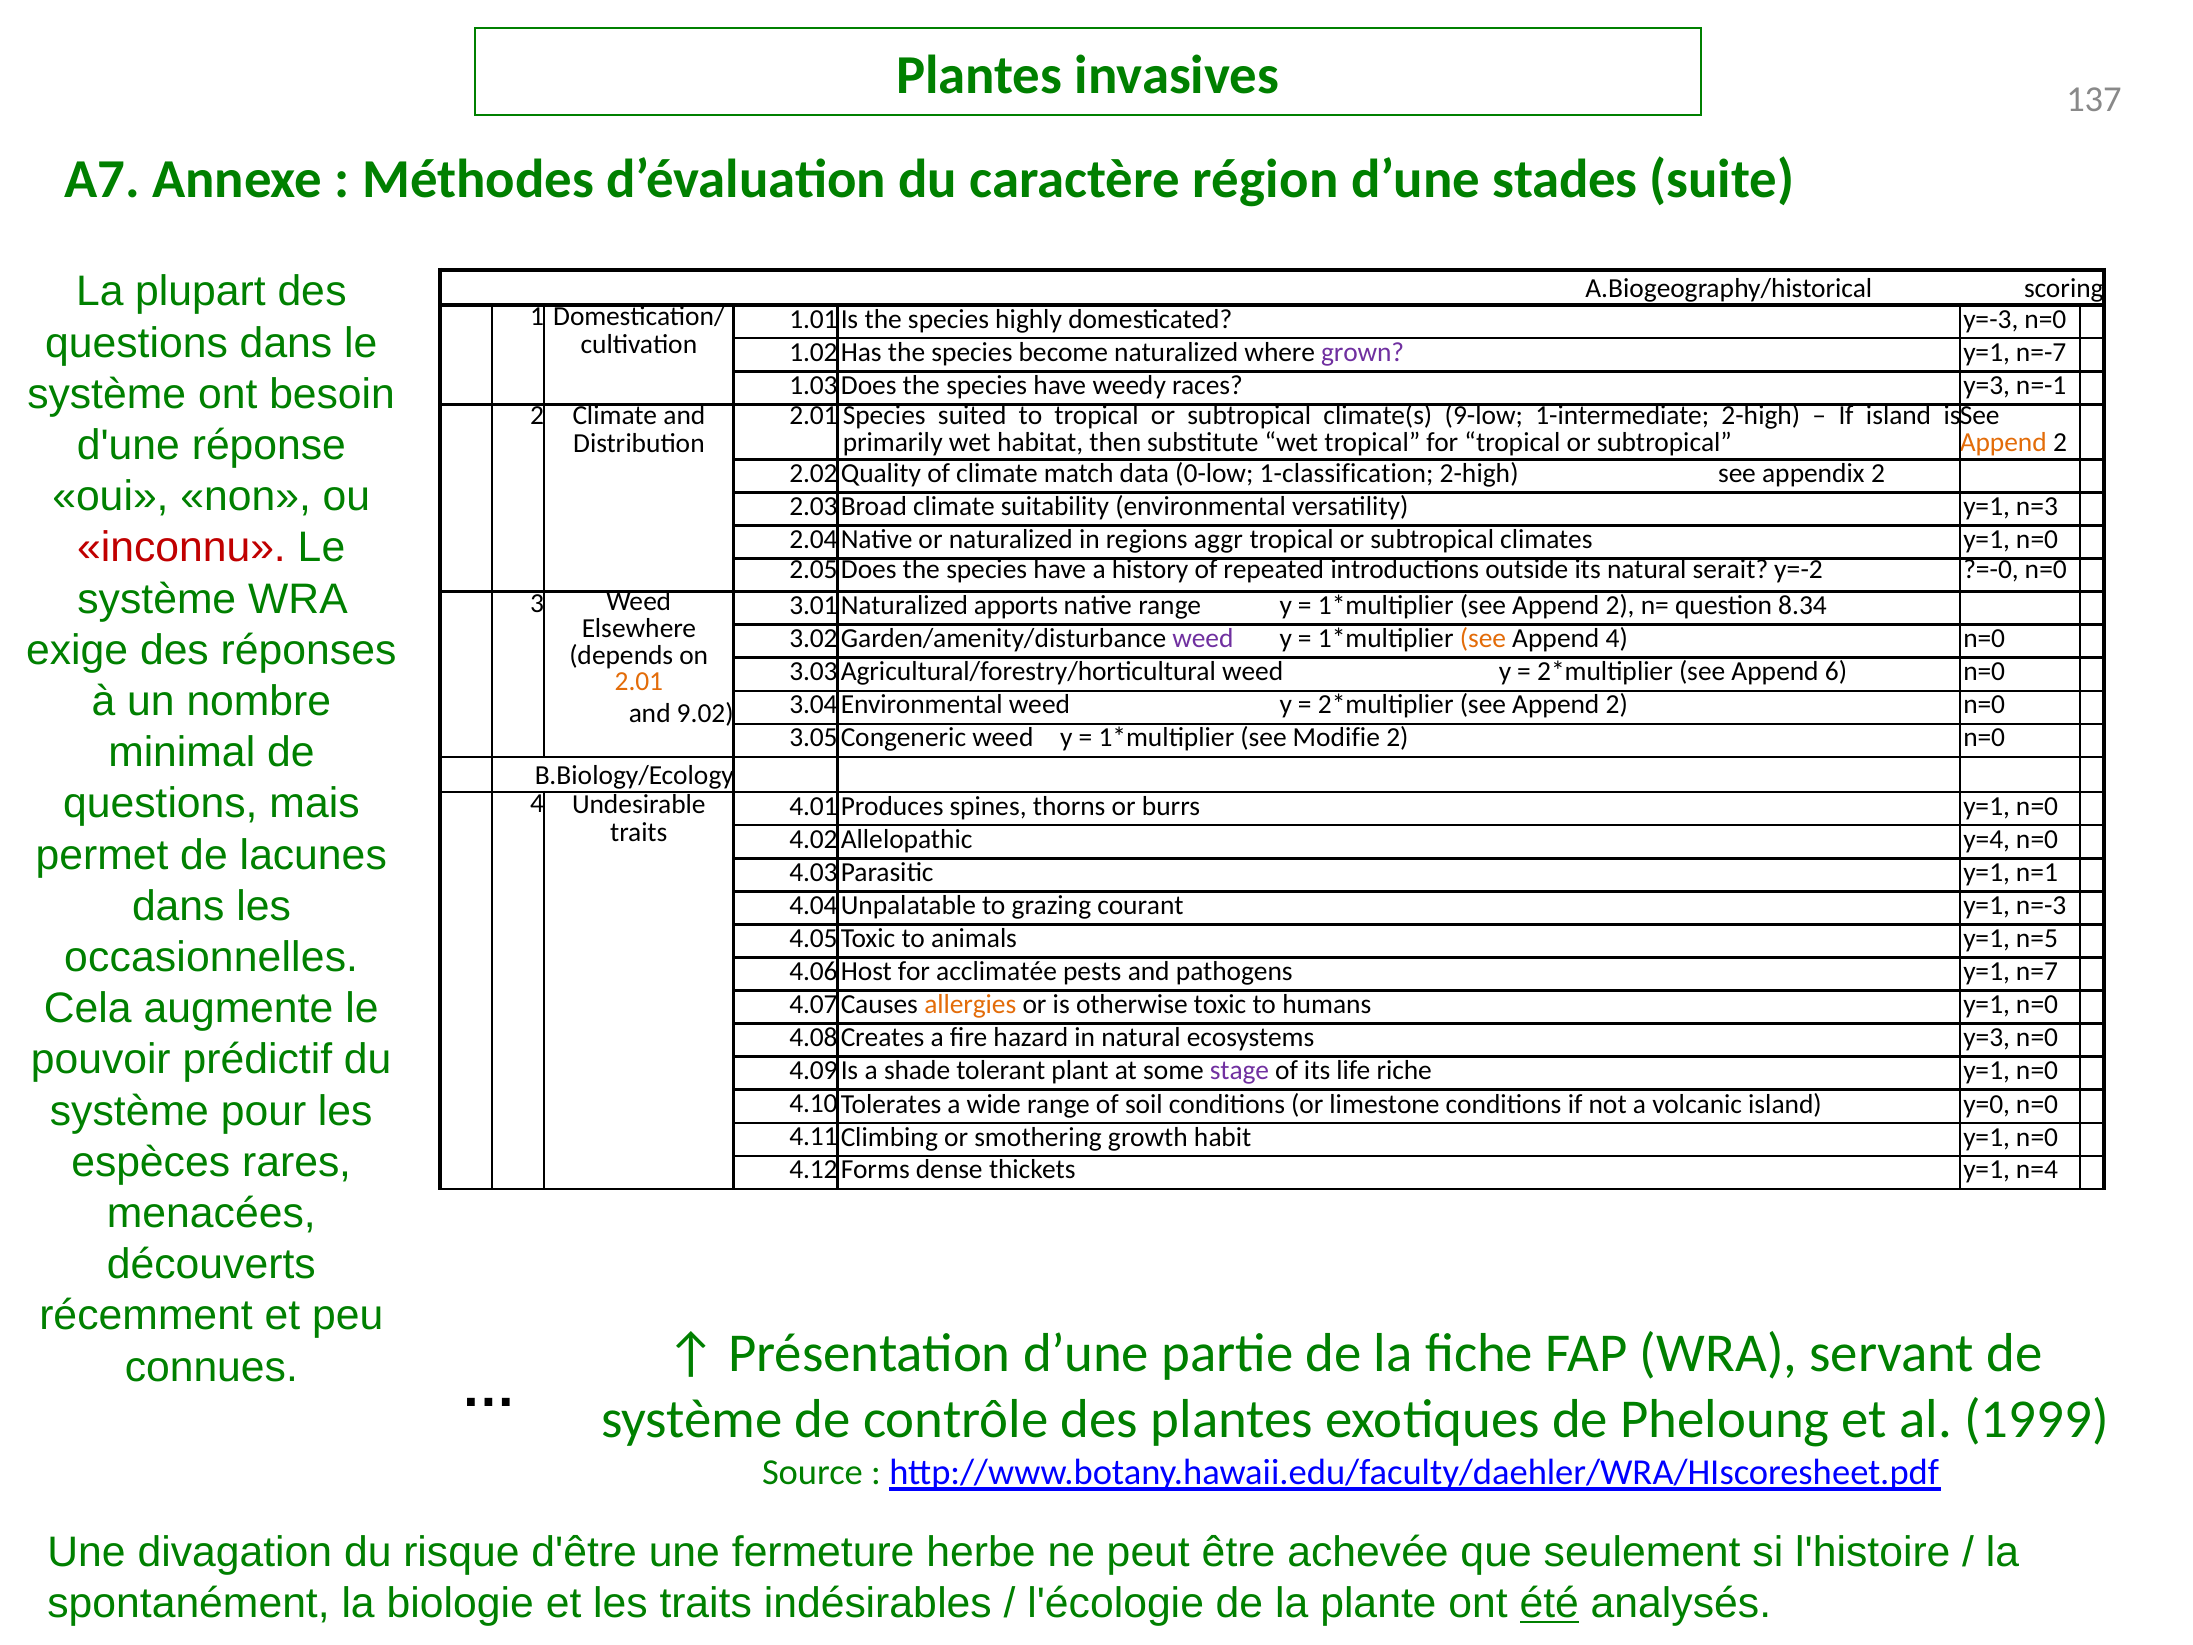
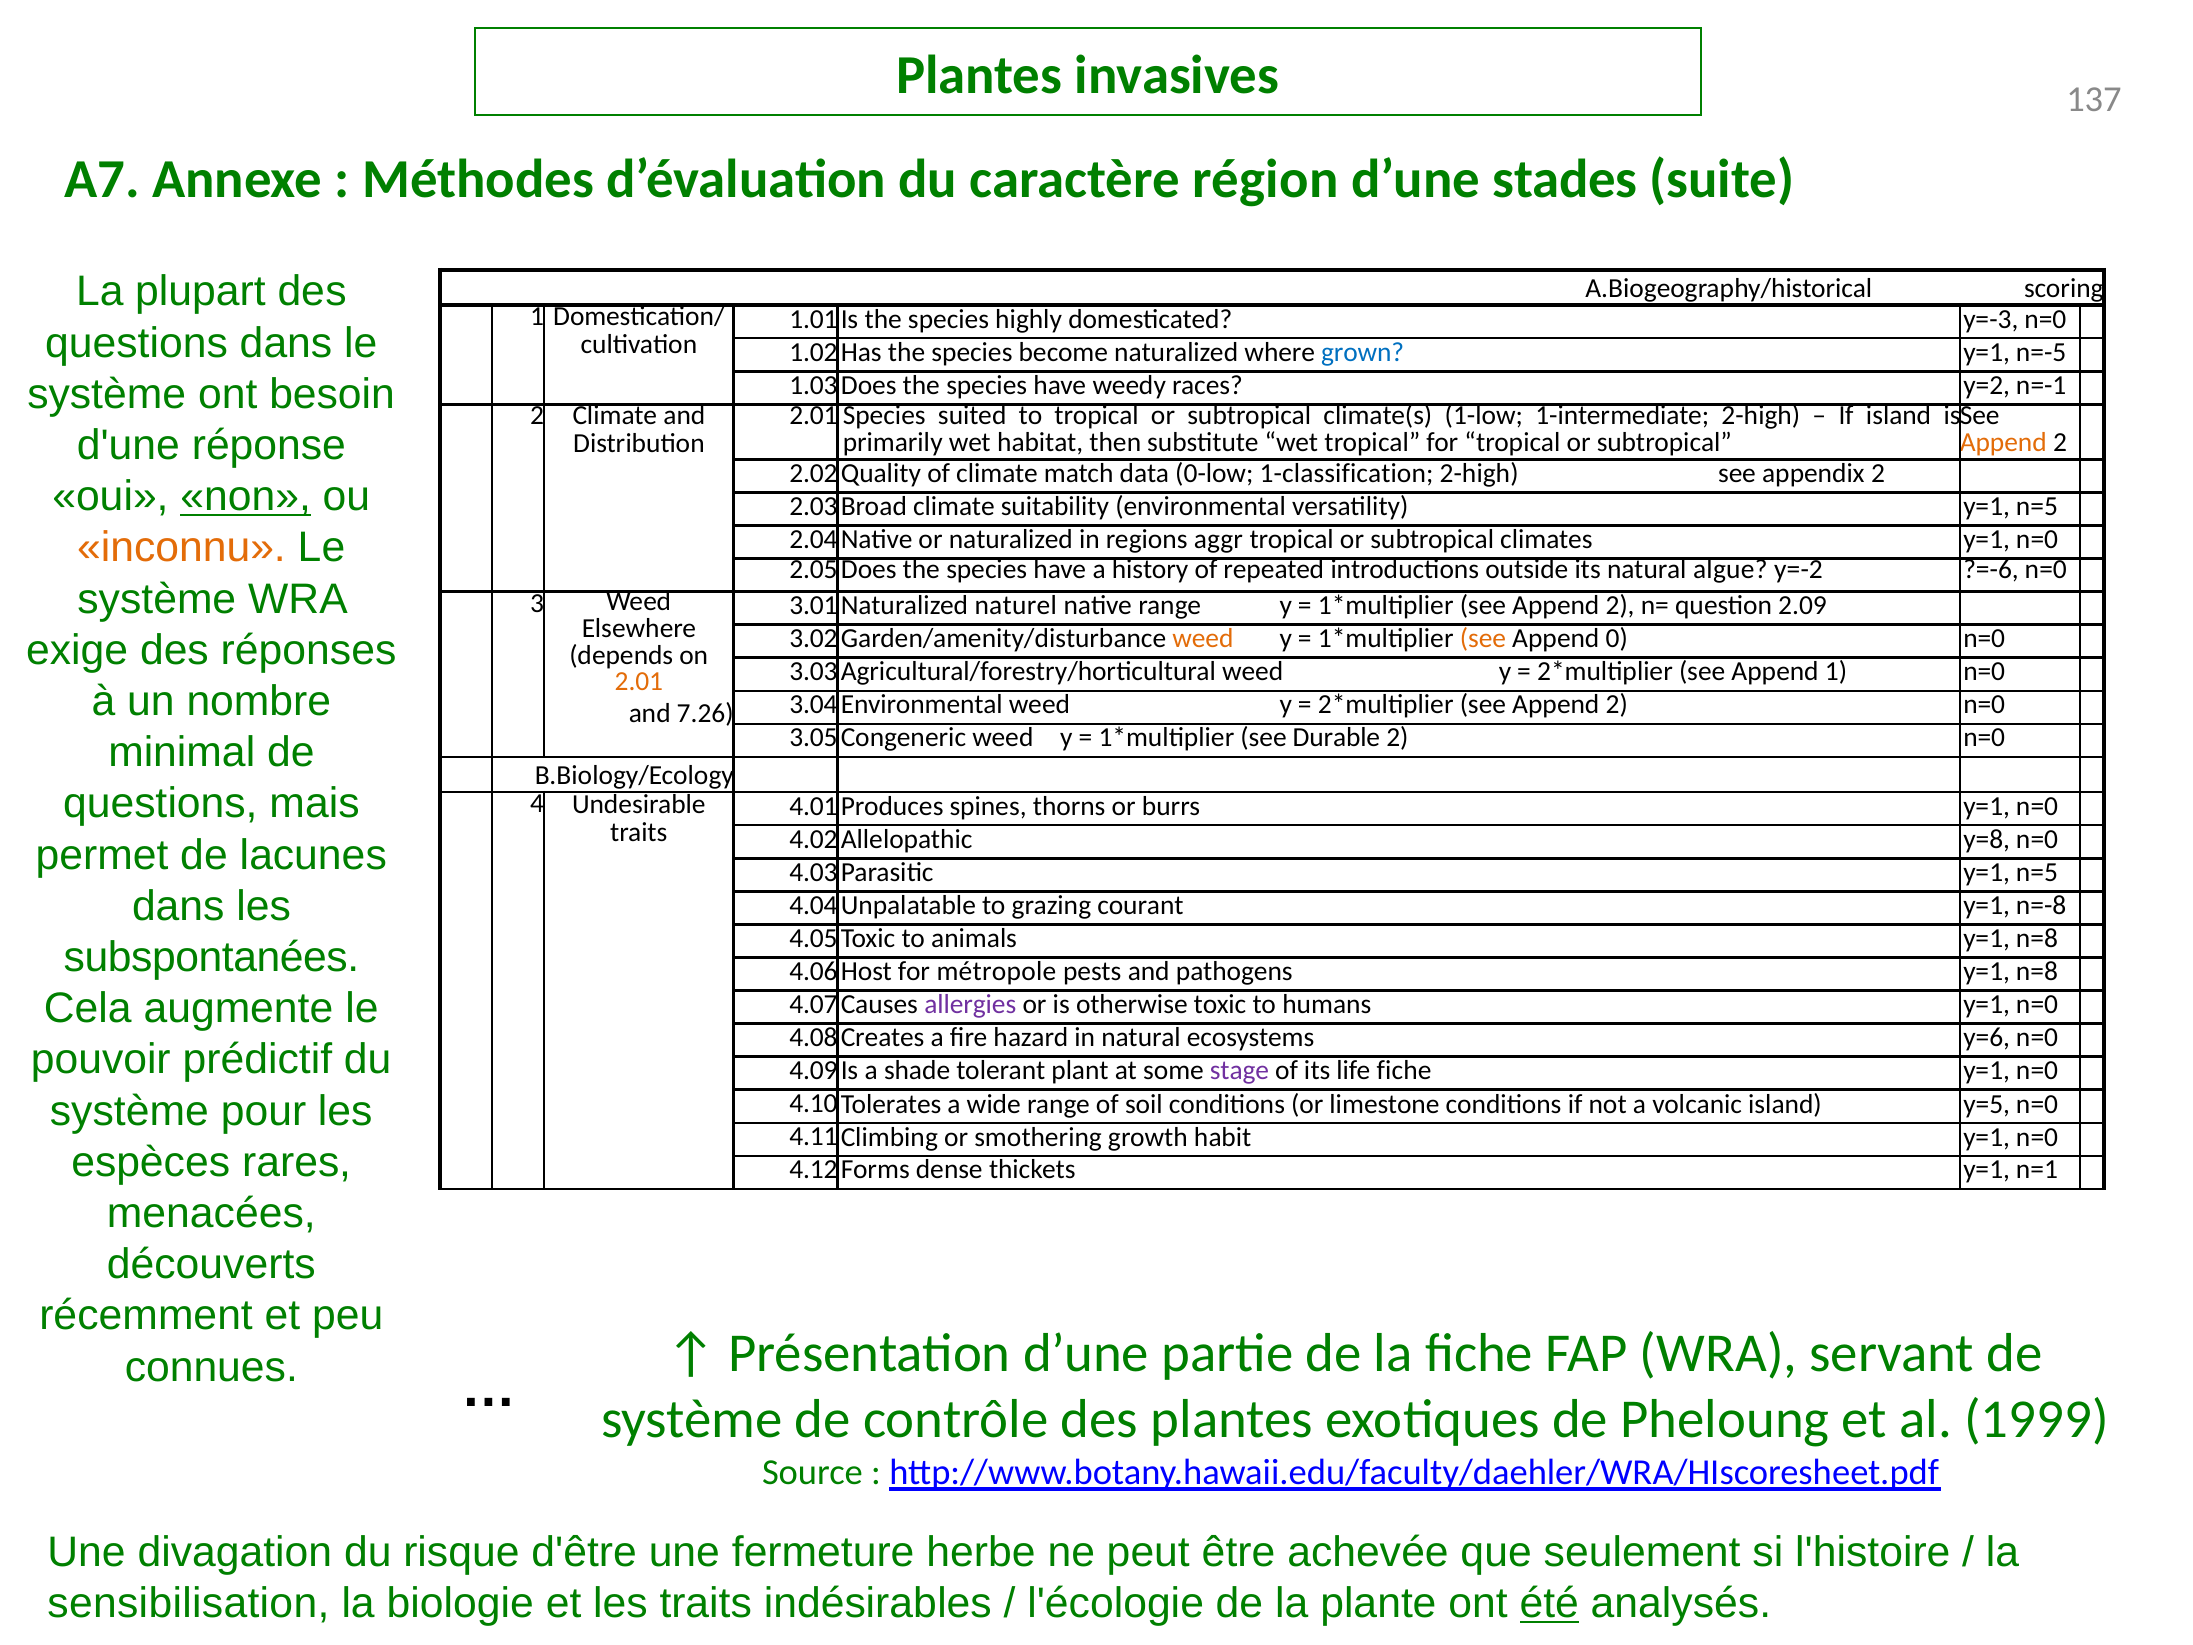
grown colour: purple -> blue
n=-7: n=-7 -> n=-5
races y=3: y=3 -> y=2
9-low: 9-low -> 1-low
non underline: none -> present
versatility y=1 n=3: n=3 -> n=5
inconnu colour: red -> orange
serait: serait -> algue
?=-0: ?=-0 -> ?=-6
apports: apports -> naturel
8.34: 8.34 -> 2.09
weed at (1203, 639) colour: purple -> orange
Append 4: 4 -> 0
Append 6: 6 -> 1
9.02: 9.02 -> 7.26
Modifie: Modifie -> Durable
y=4: y=4 -> y=8
n=1 at (2037, 872): n=1 -> n=5
n=-3: n=-3 -> n=-8
animals y=1 n=5: n=5 -> n=8
occasionnelles: occasionnelles -> subspontanées
acclimatée: acclimatée -> métropole
pathogens y=1 n=7: n=7 -> n=8
allergies colour: orange -> purple
ecosystems y=3: y=3 -> y=6
life riche: riche -> fiche
y=0: y=0 -> y=5
n=4: n=4 -> n=1
spontanément: spontanément -> sensibilisation
